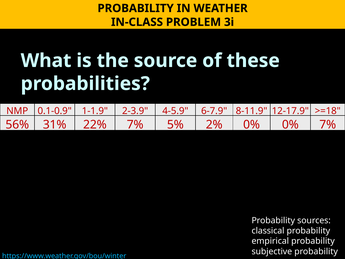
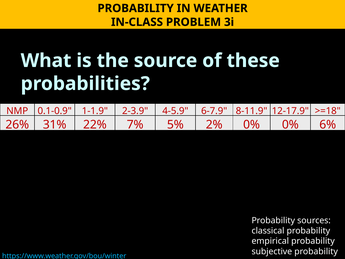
56%: 56% -> 26%
0% 7%: 7% -> 6%
